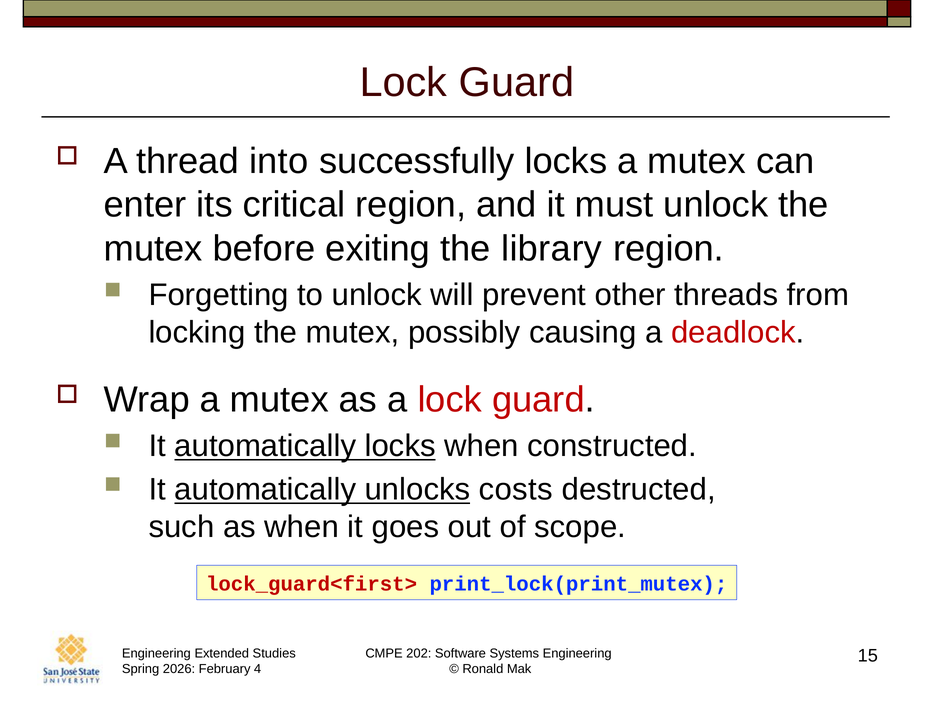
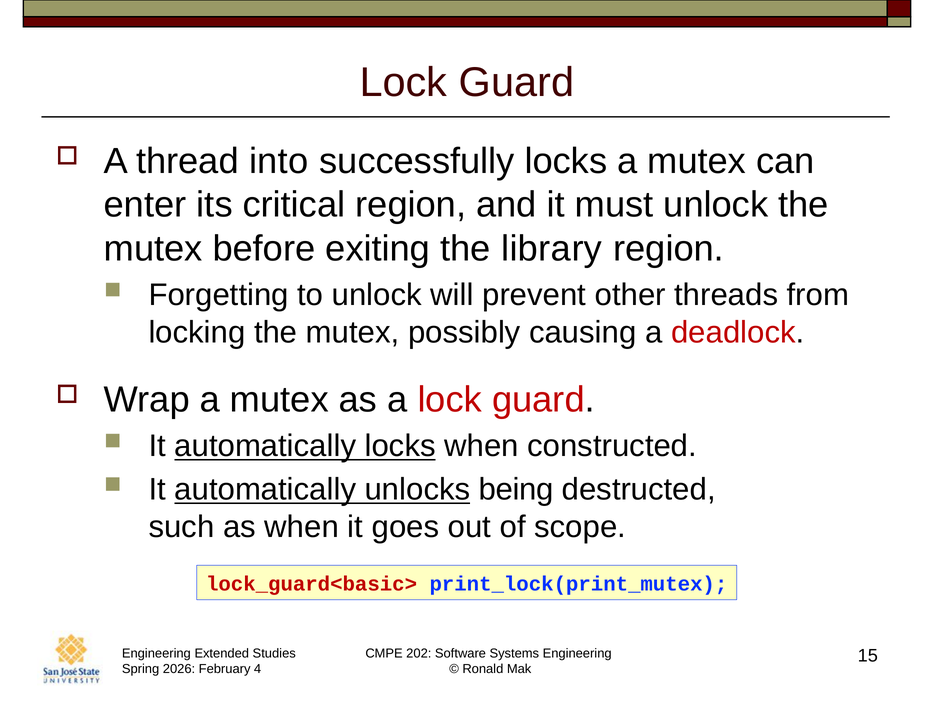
costs: costs -> being
lock_guard<first>: lock_guard<first> -> lock_guard<basic>
